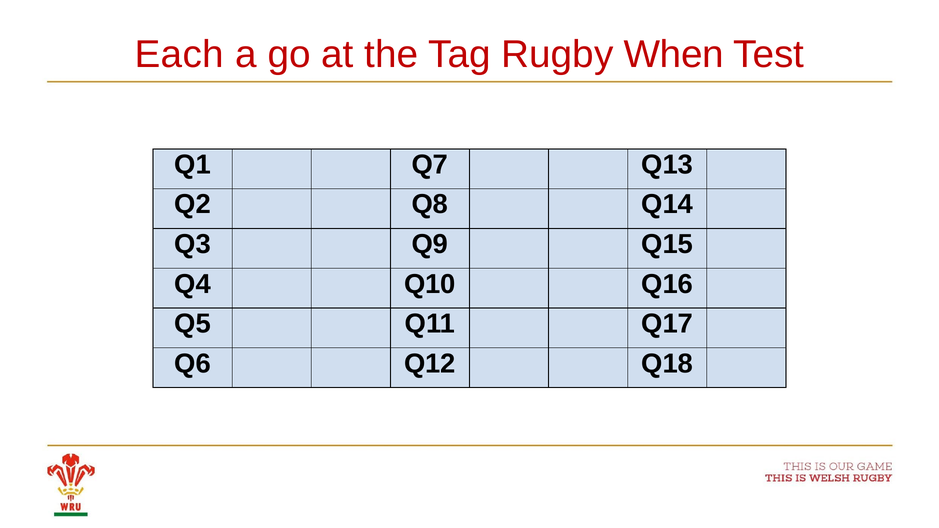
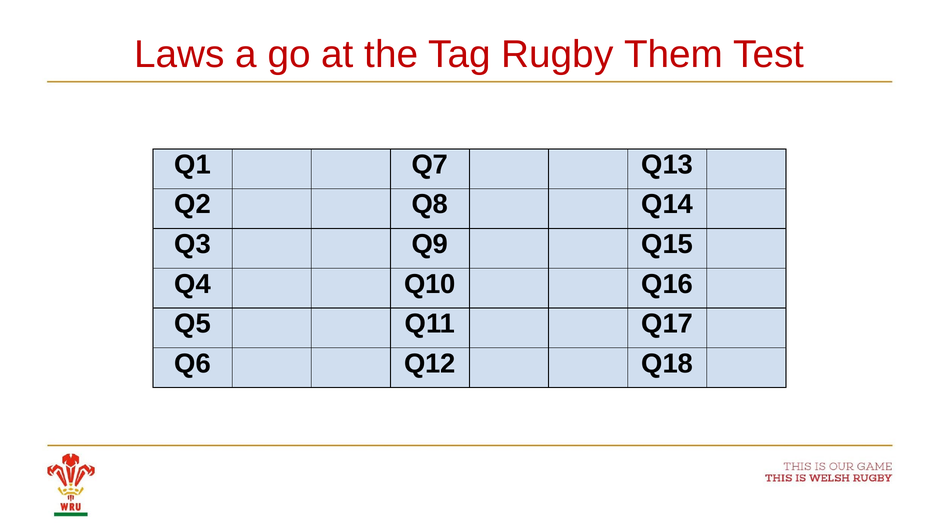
Each: Each -> Laws
When: When -> Them
